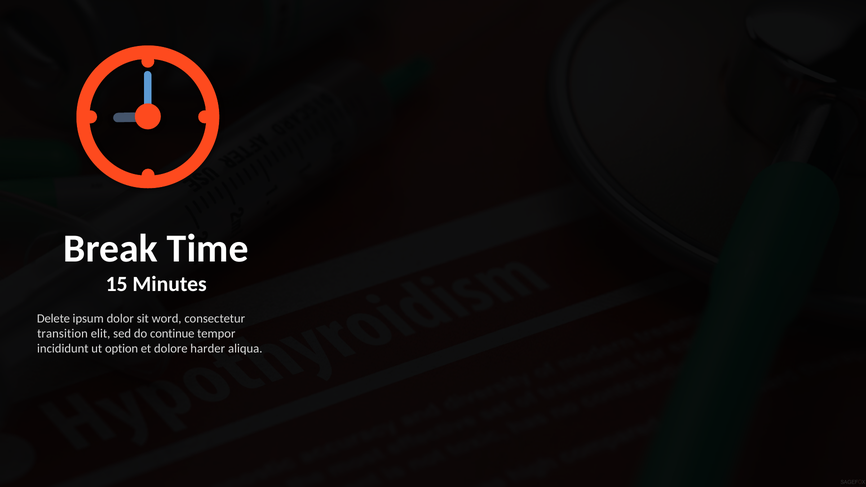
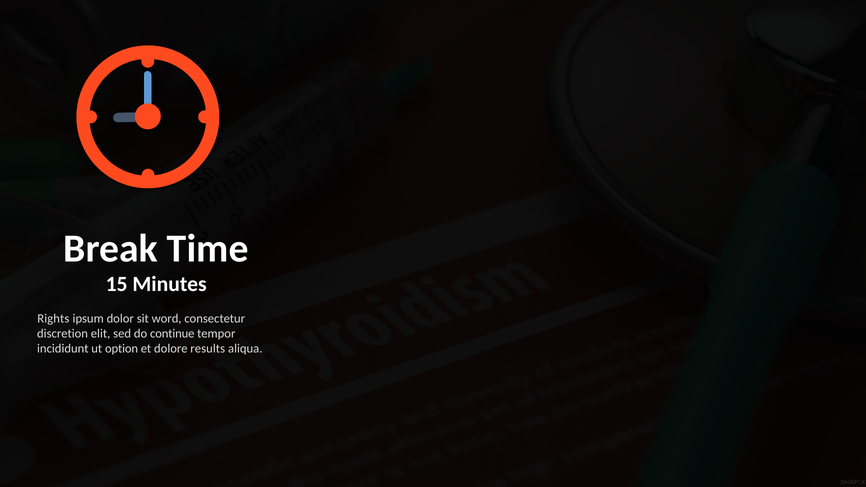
Delete: Delete -> Rights
transition: transition -> discretion
harder: harder -> results
